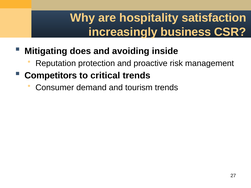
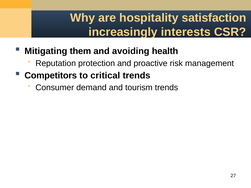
business: business -> interests
does: does -> them
inside: inside -> health
